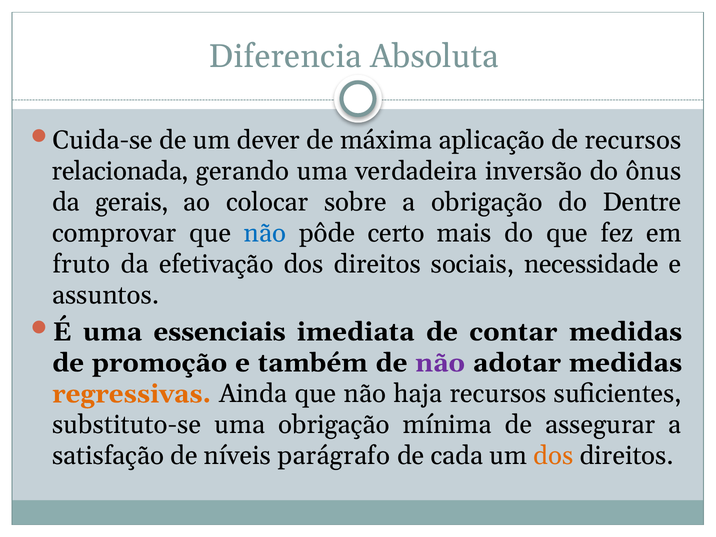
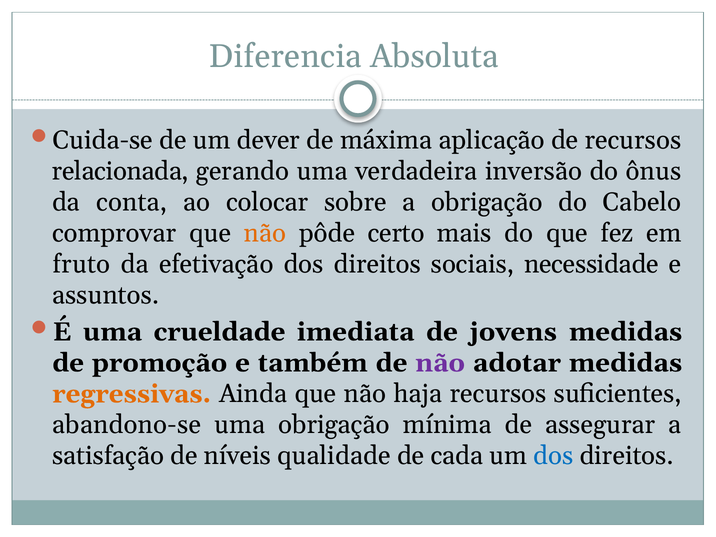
gerais: gerais -> conta
Dentre: Dentre -> Cabelo
não at (265, 233) colour: blue -> orange
essenciais: essenciais -> crueldade
contar: contar -> jovens
substituto-se: substituto-se -> abandono-se
parágrafo: parágrafo -> qualidade
dos at (553, 456) colour: orange -> blue
